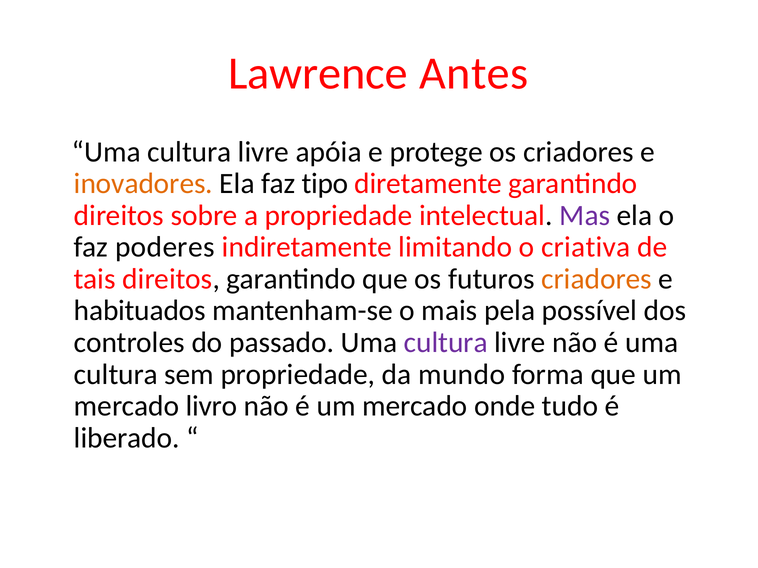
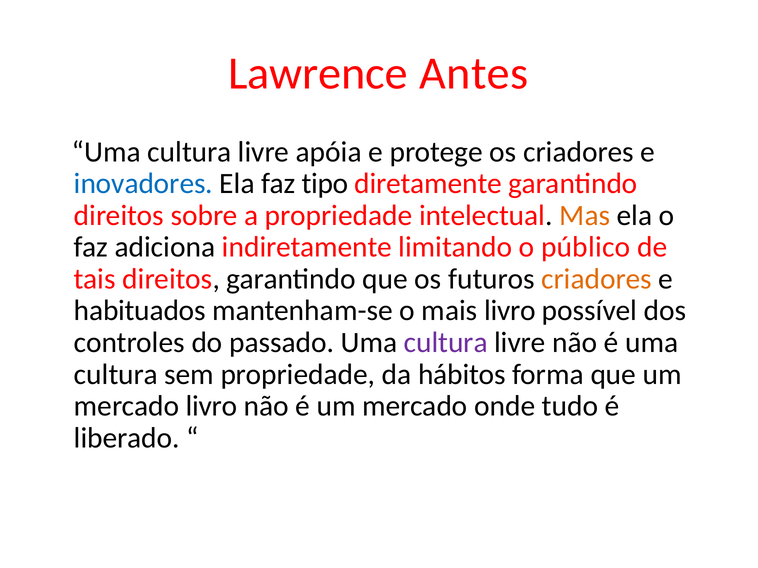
inovadores colour: orange -> blue
Mas colour: purple -> orange
poderes: poderes -> adiciona
criativa: criativa -> público
mais pela: pela -> livro
mundo: mundo -> hábitos
